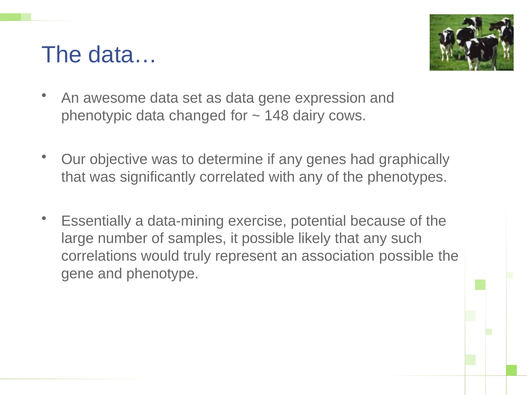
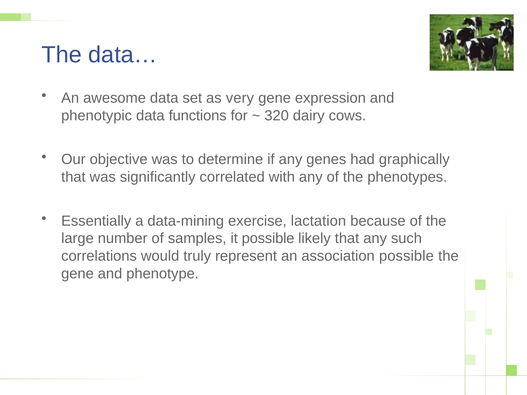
as data: data -> very
changed: changed -> functions
148: 148 -> 320
potential: potential -> lactation
